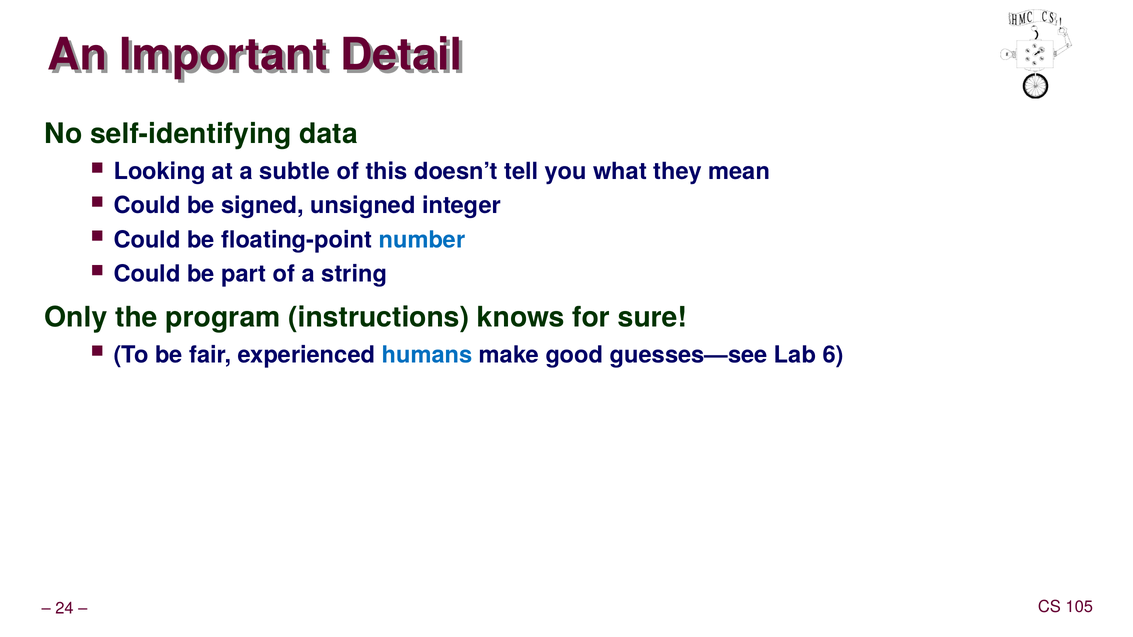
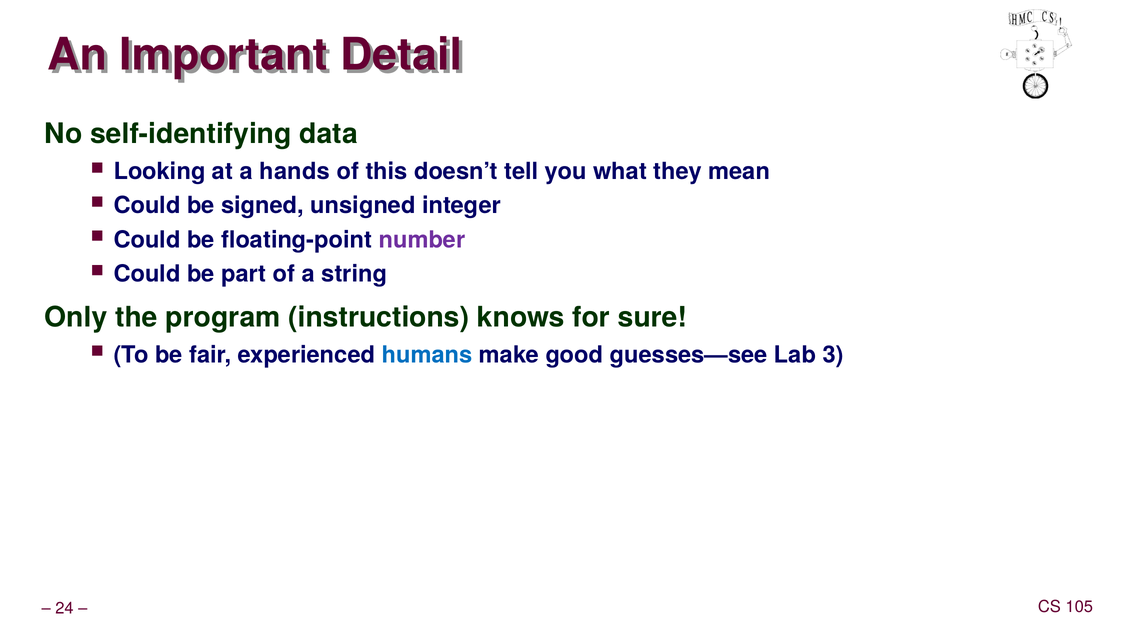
subtle: subtle -> hands
number colour: blue -> purple
6: 6 -> 3
